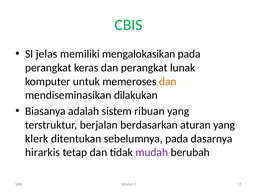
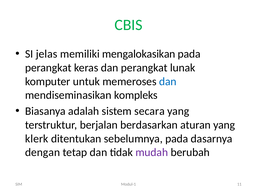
dan at (168, 81) colour: orange -> blue
dilakukan: dilakukan -> kompleks
ribuan: ribuan -> secara
hirarkis: hirarkis -> dengan
